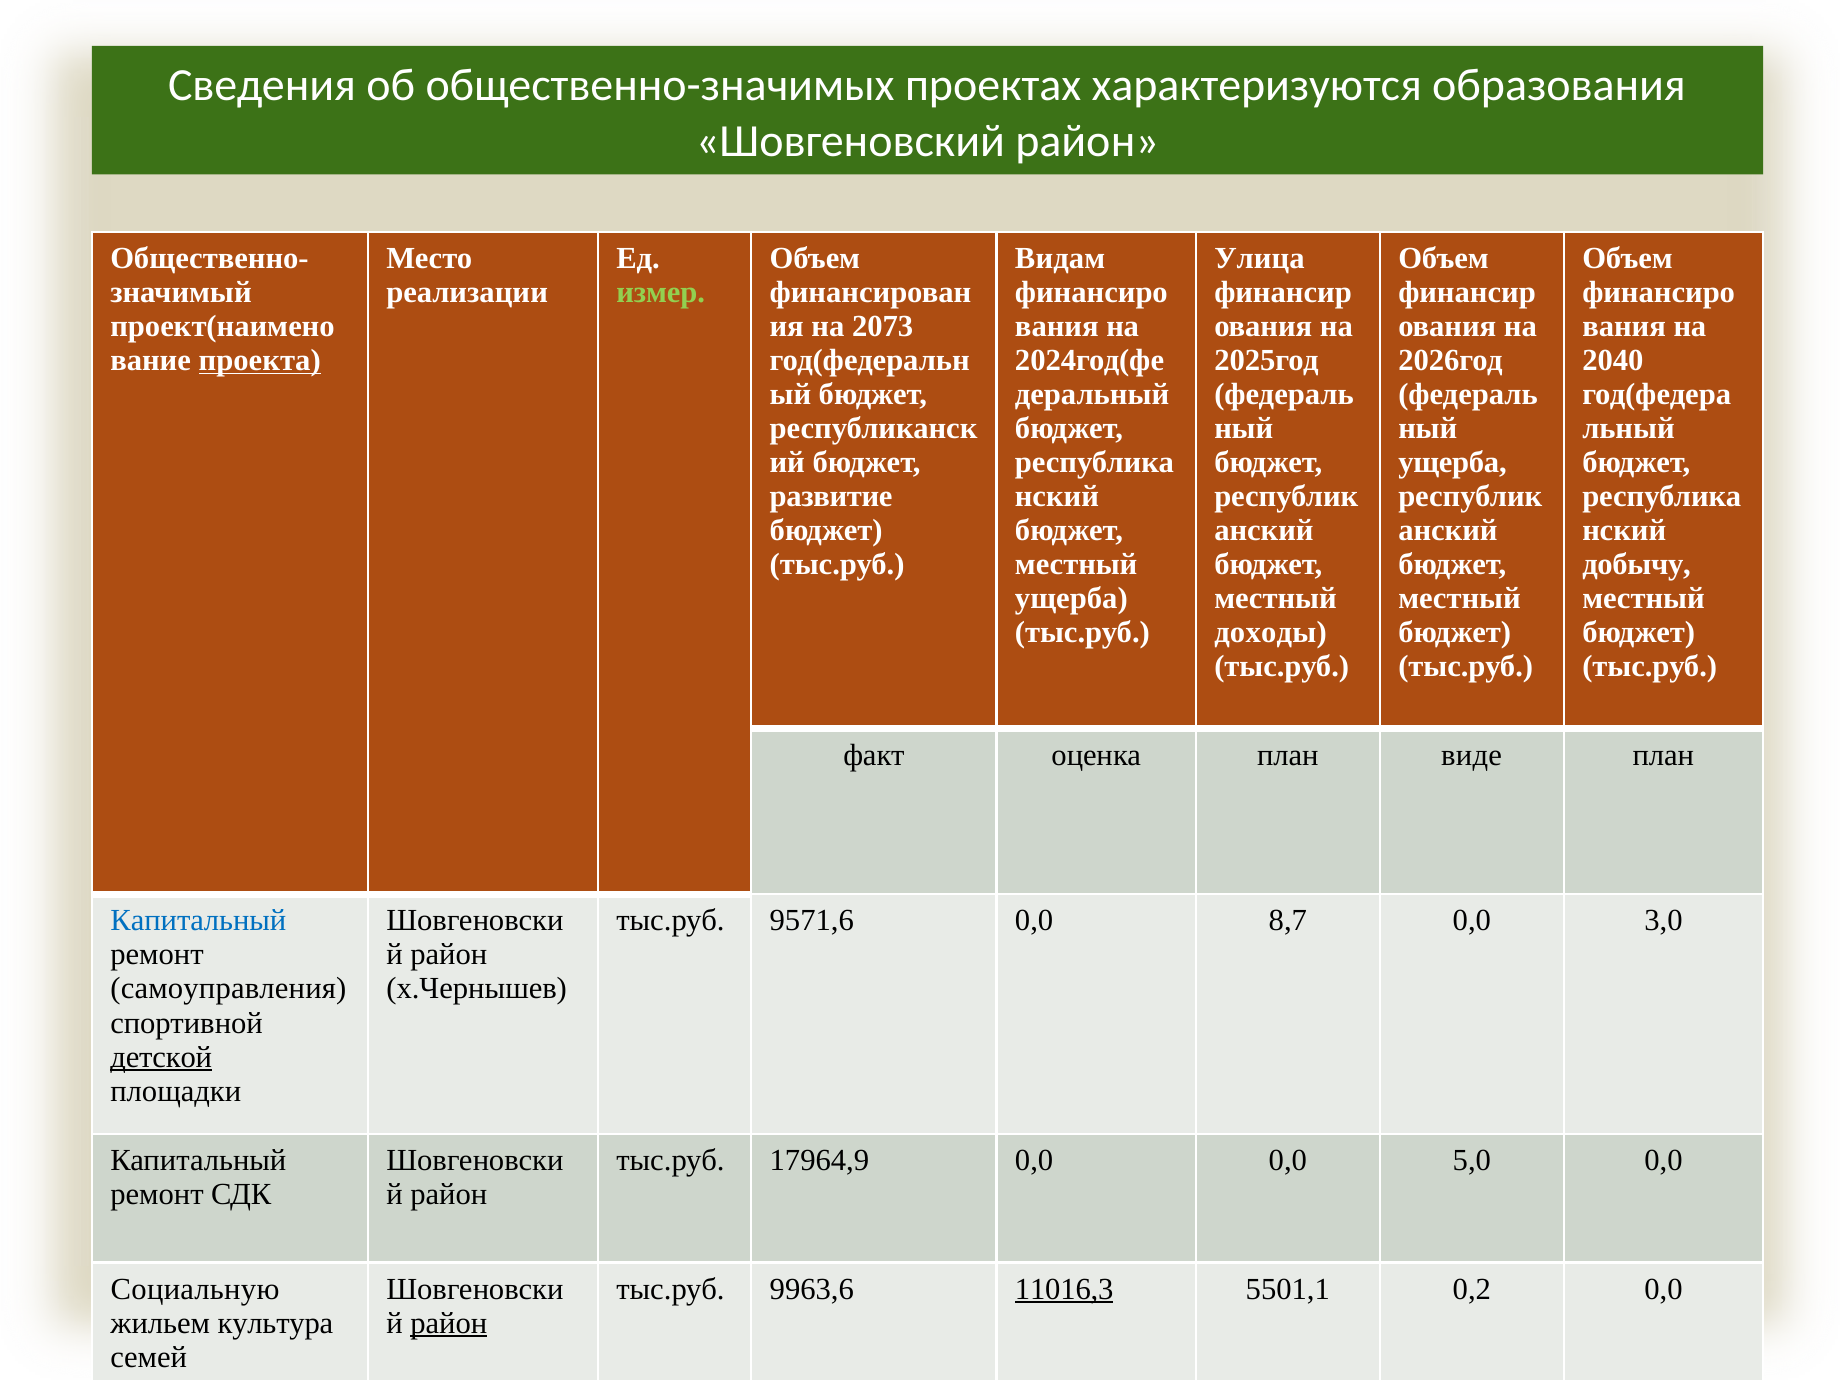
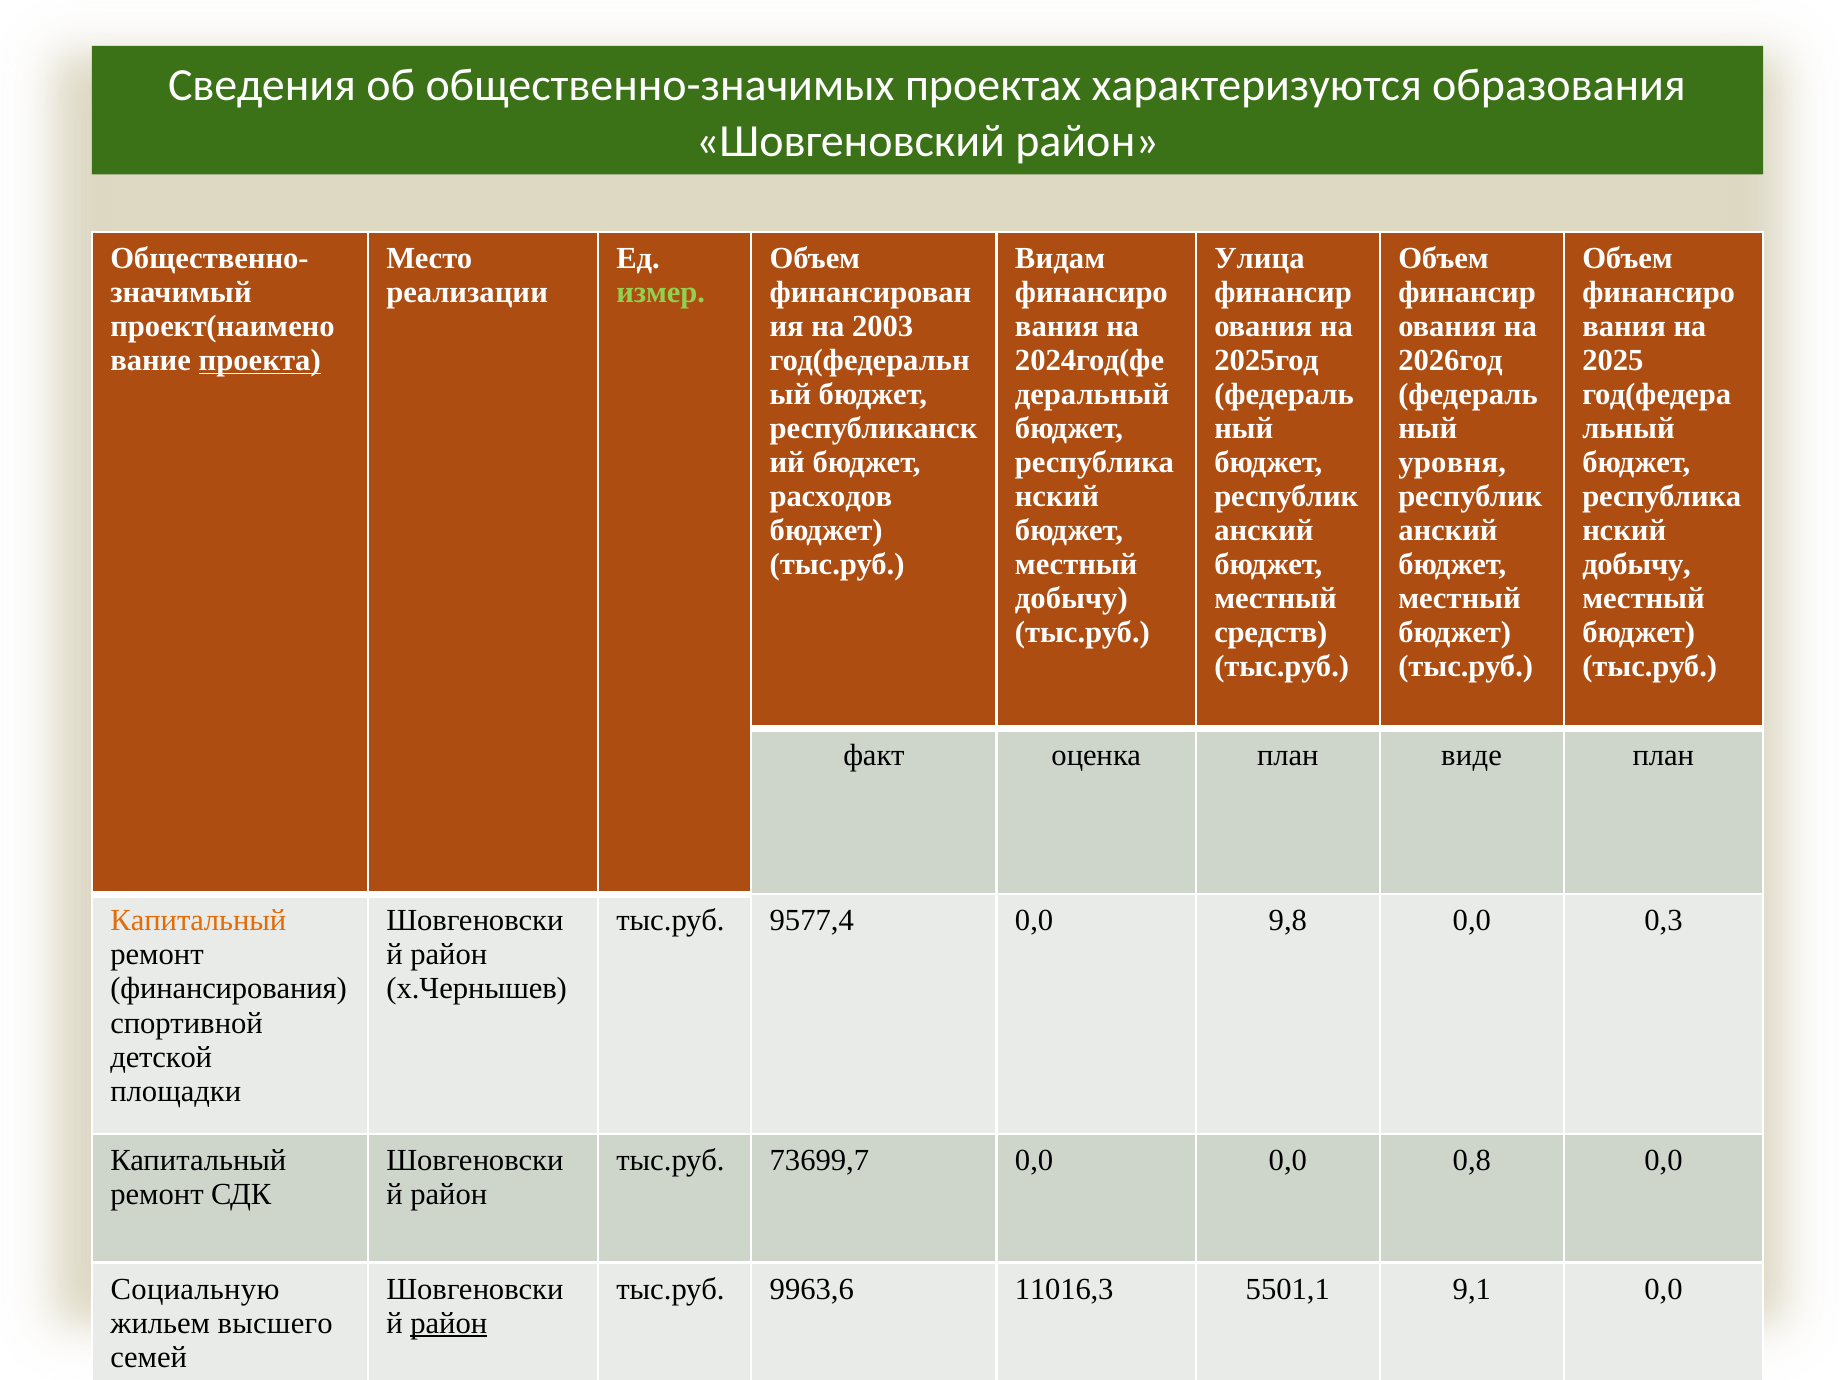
2073: 2073 -> 2003
2040: 2040 -> 2025
ущерба at (1452, 462): ущерба -> уровня
развитие: развитие -> расходов
ущерба at (1071, 599): ущерба -> добычу
доходы: доходы -> средств
Капитальный at (198, 921) colour: blue -> orange
9571,6: 9571,6 -> 9577,4
8,7: 8,7 -> 9,8
3,0: 3,0 -> 0,3
самоуправления: самоуправления -> финансирования
детской underline: present -> none
17964,9: 17964,9 -> 73699,7
5,0: 5,0 -> 0,8
11016,3 underline: present -> none
0,2: 0,2 -> 9,1
культура: культура -> высшего
